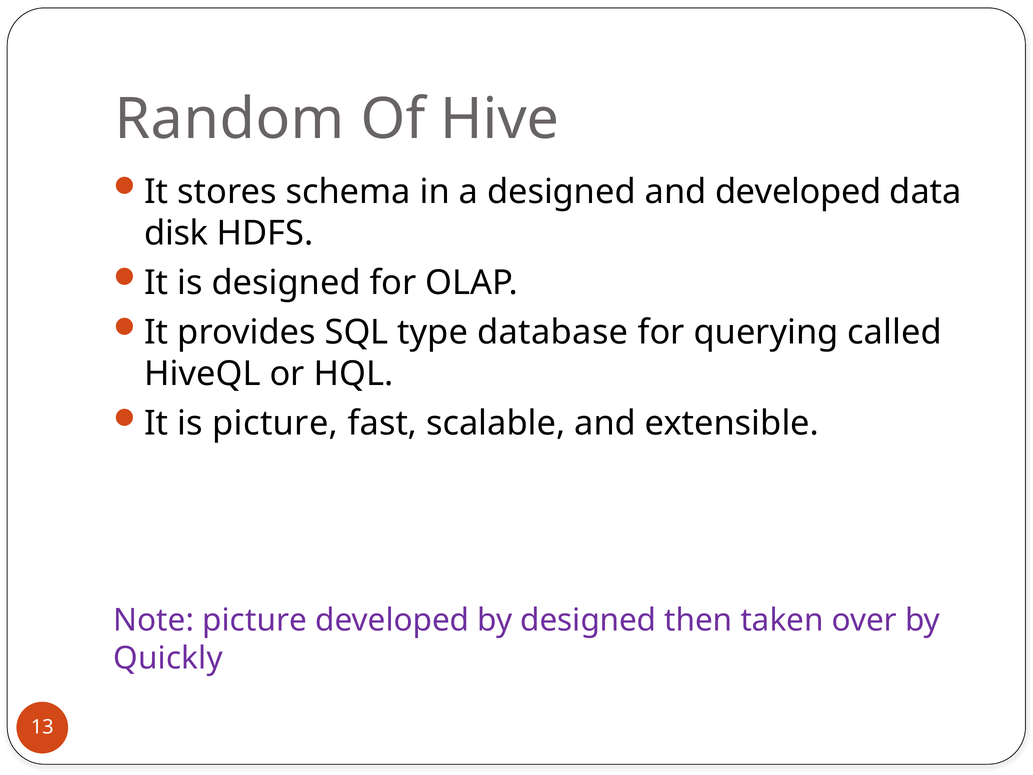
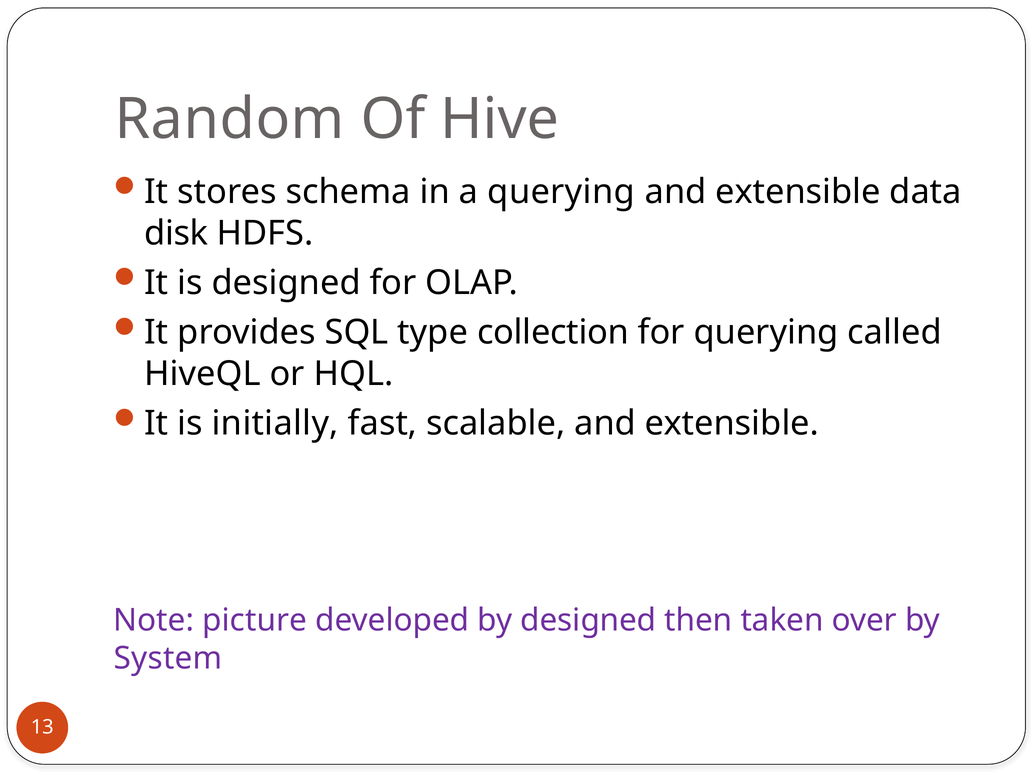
a designed: designed -> querying
developed at (798, 192): developed -> extensible
database: database -> collection
is picture: picture -> initially
Quickly: Quickly -> System
